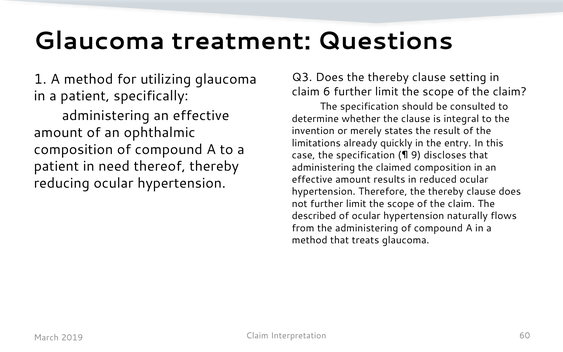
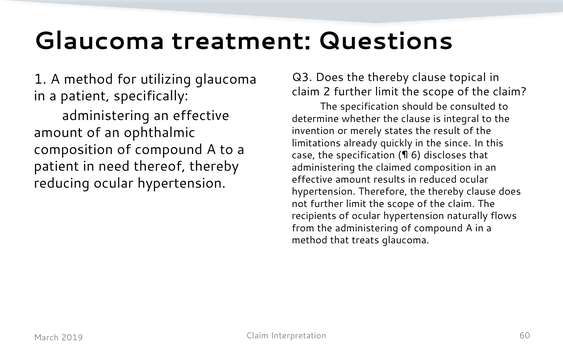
setting: setting -> topical
6: 6 -> 2
entry: entry -> since
9: 9 -> 6
described: described -> recipients
